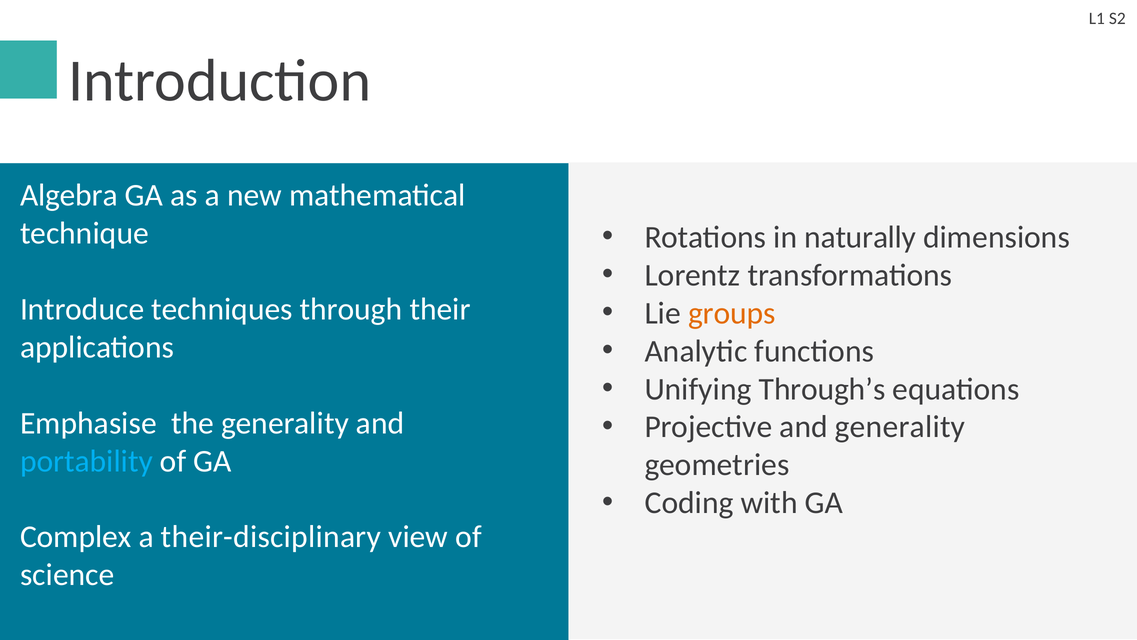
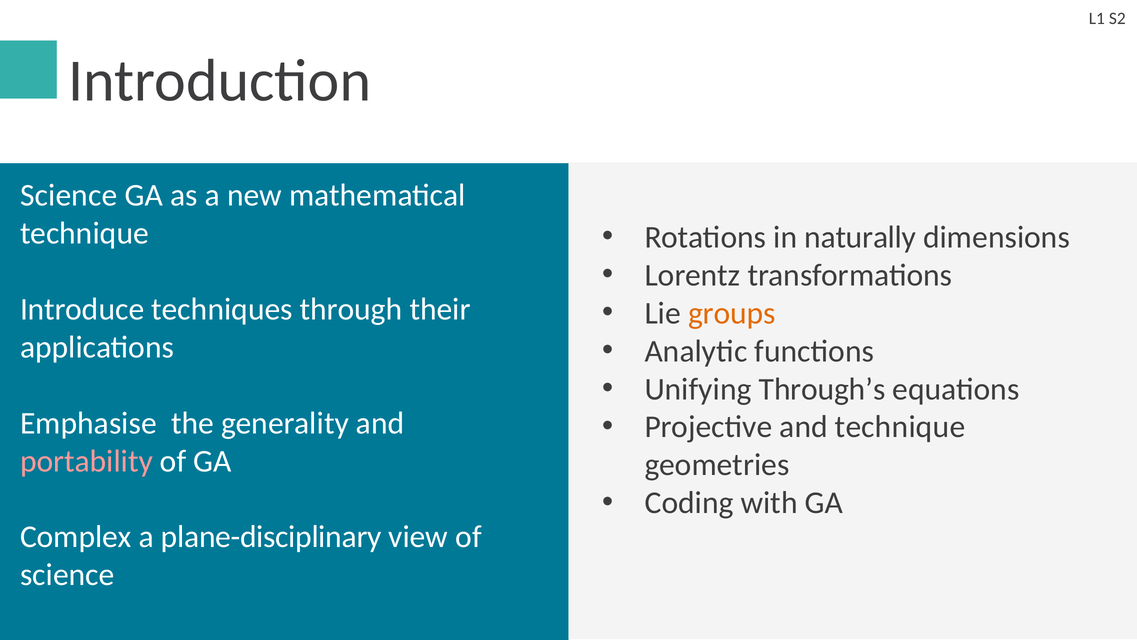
Algebra at (69, 195): Algebra -> Science
and generality: generality -> technique
portability colour: light blue -> pink
their-disciplinary: their-disciplinary -> plane-disciplinary
